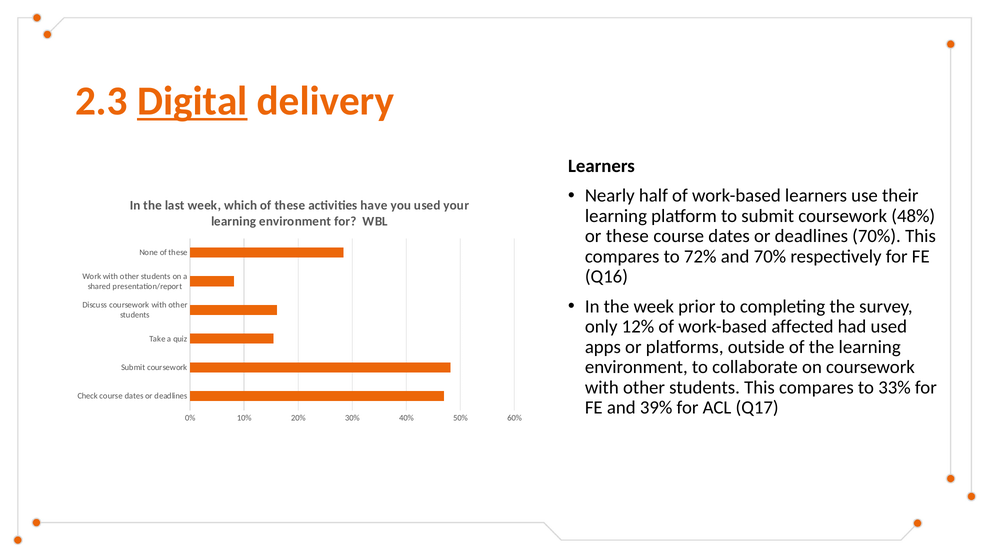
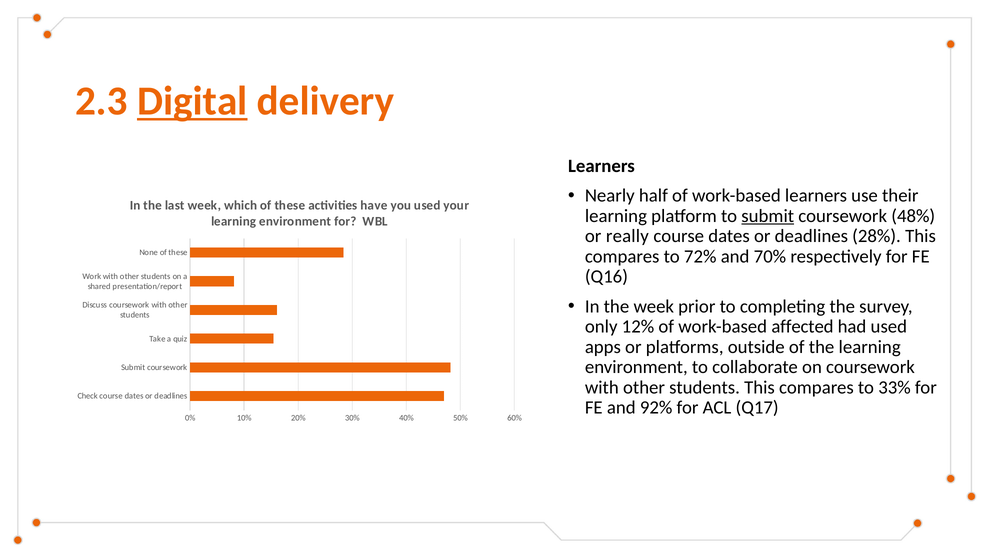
submit at (768, 216) underline: none -> present
or these: these -> really
deadlines 70%: 70% -> 28%
39%: 39% -> 92%
